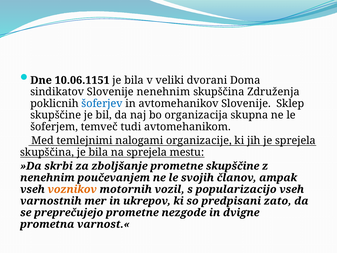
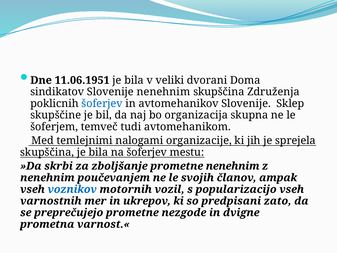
10.06.1151: 10.06.1151 -> 11.06.1951
na sprejela: sprejela -> šoferjev
prometne skupščine: skupščine -> nenehnim
voznikov colour: orange -> blue
